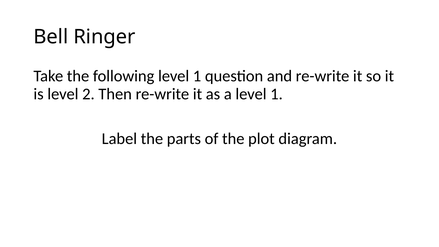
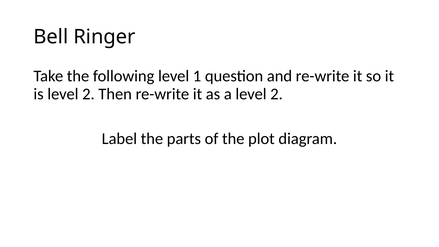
a level 1: 1 -> 2
